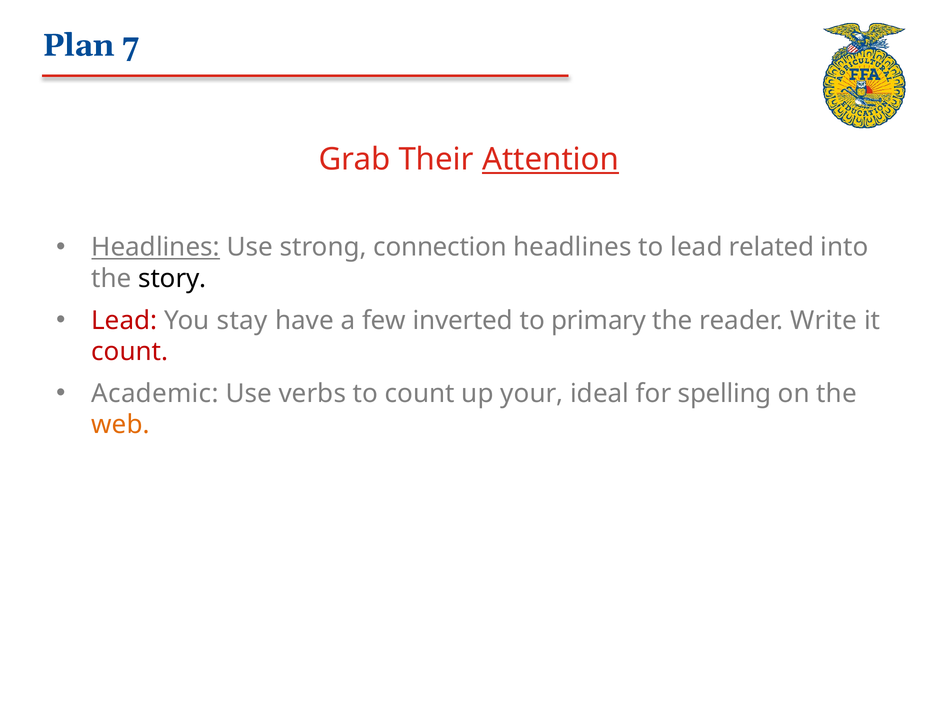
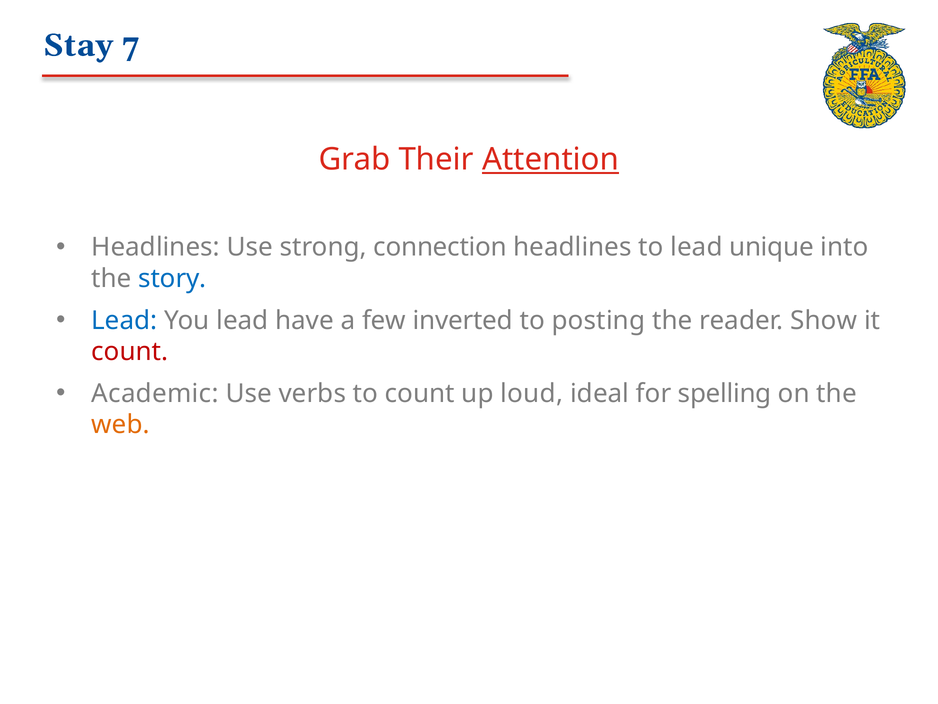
Plan: Plan -> Stay
Headlines at (156, 247) underline: present -> none
related: related -> unique
story colour: black -> blue
Lead at (124, 320) colour: red -> blue
You stay: stay -> lead
primary: primary -> posting
Write: Write -> Show
your: your -> loud
